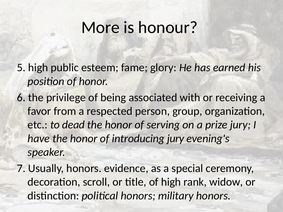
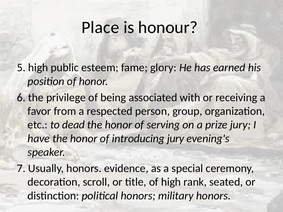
More: More -> Place
widow: widow -> seated
